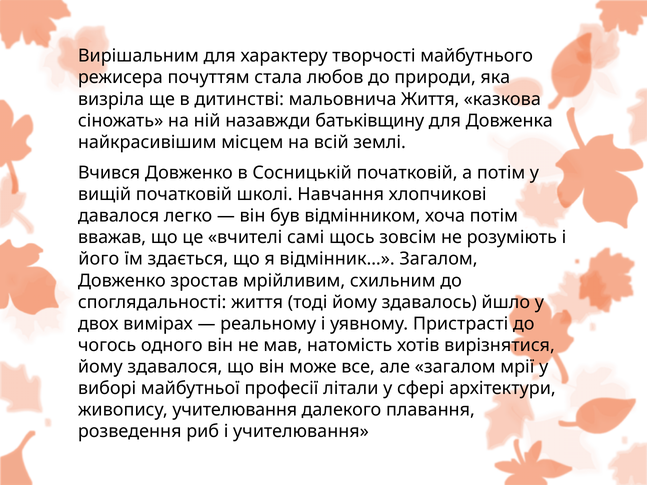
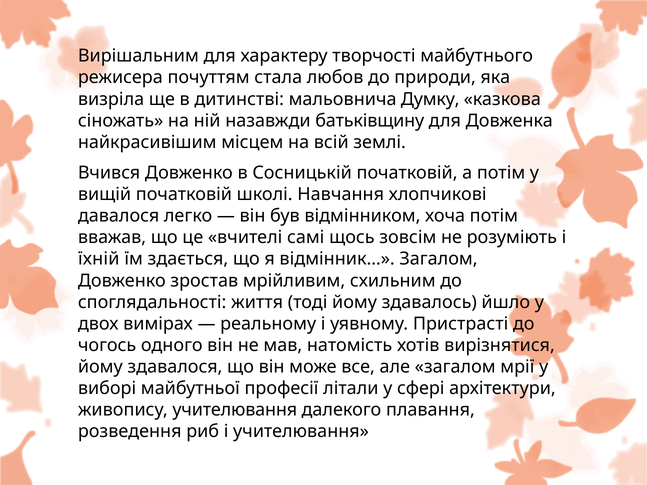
мальовнича Життя: Життя -> Думку
його: його -> їхній
